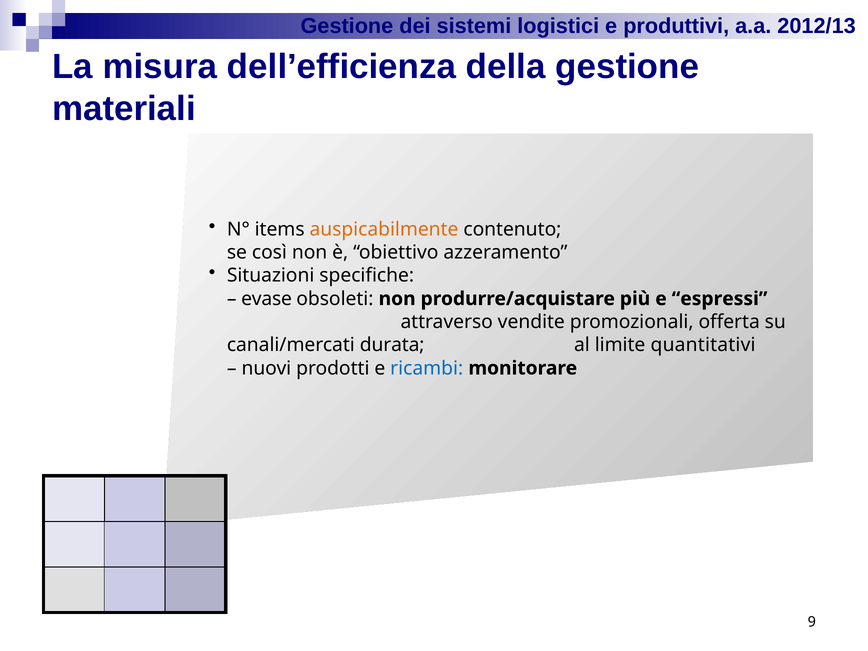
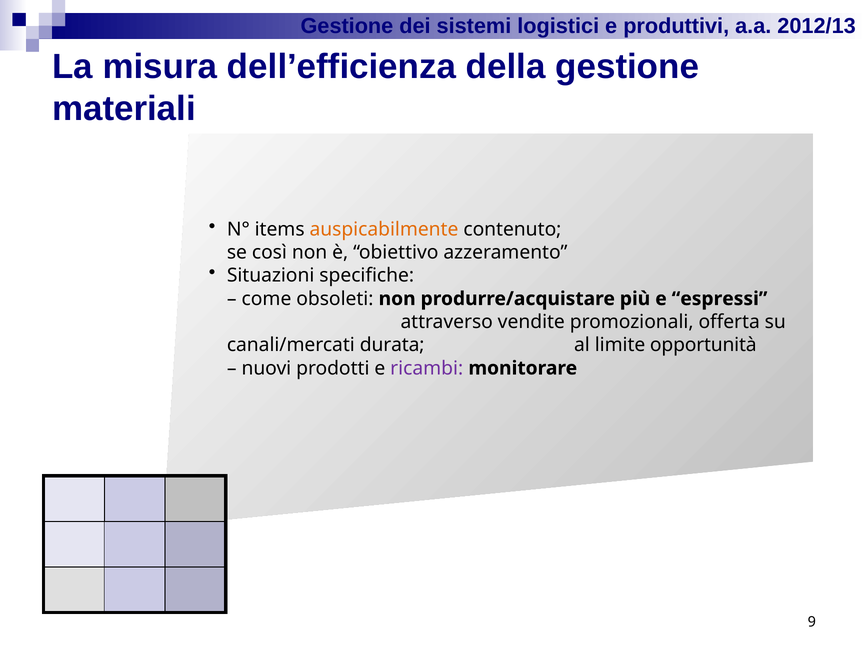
evase: evase -> come
quantitativi: quantitativi -> opportunità
ricambi colour: blue -> purple
